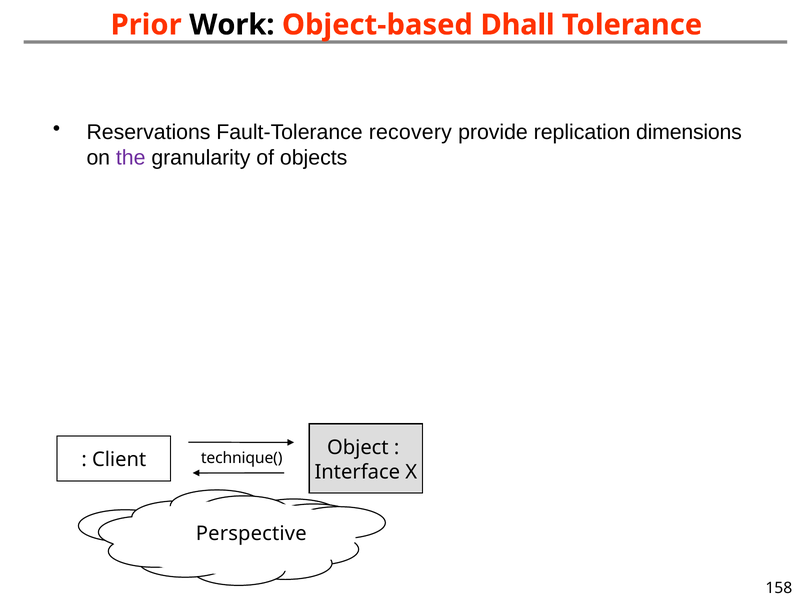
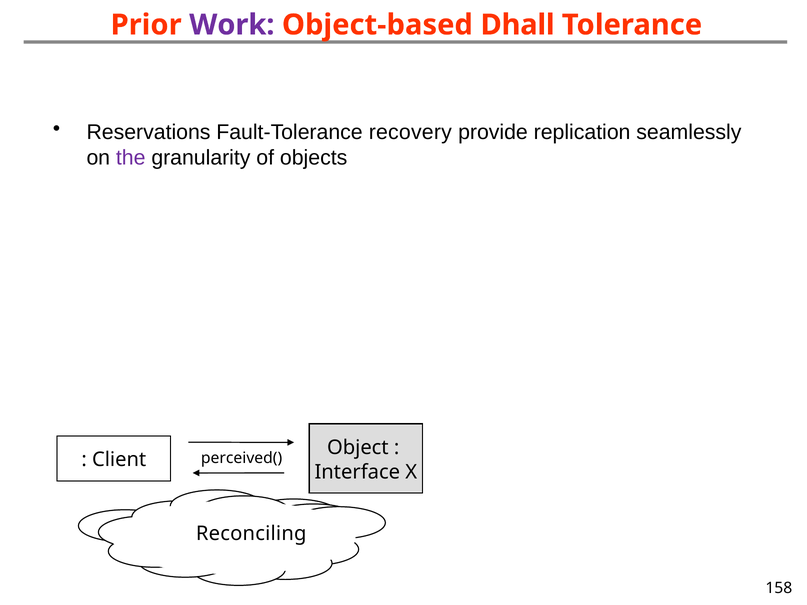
Work colour: black -> purple
dimensions: dimensions -> seamlessly
technique(: technique( -> perceived(
Perspective: Perspective -> Reconciling
